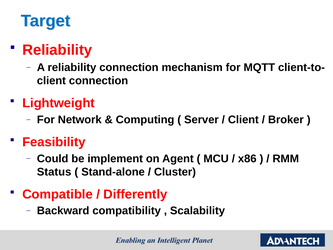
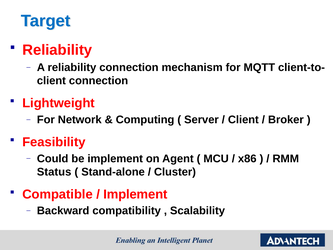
Differently at (135, 194): Differently -> Implement
